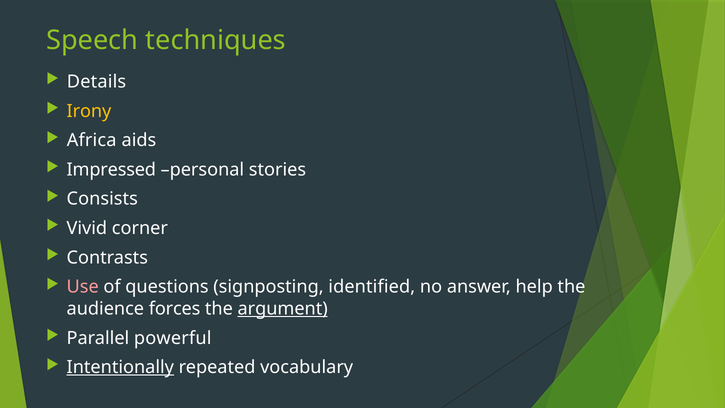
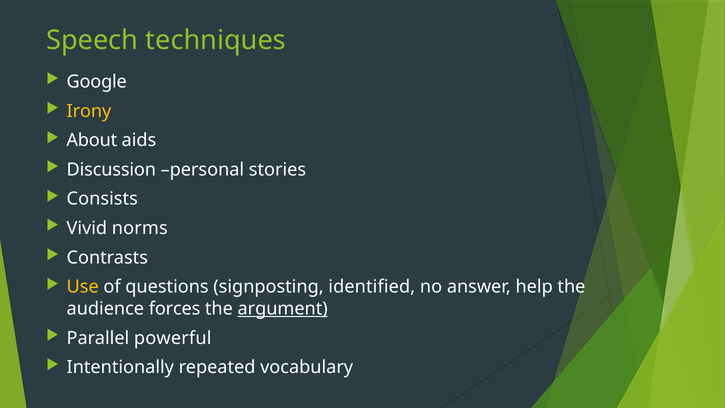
Details: Details -> Google
Africa: Africa -> About
Impressed: Impressed -> Discussion
corner: corner -> norms
Use colour: pink -> yellow
Intentionally underline: present -> none
